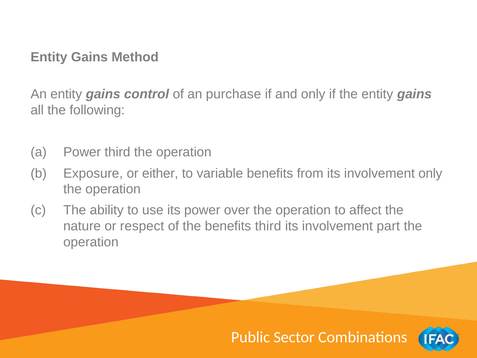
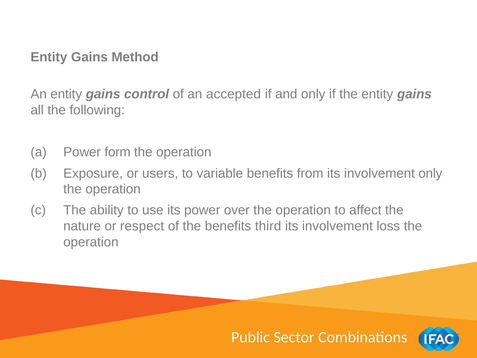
purchase: purchase -> accepted
Power third: third -> form
either: either -> users
part: part -> loss
